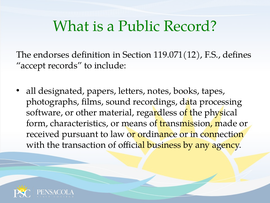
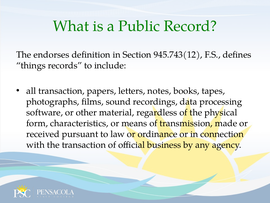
119.071(12: 119.071(12 -> 945.743(12
accept: accept -> things
all designated: designated -> transaction
